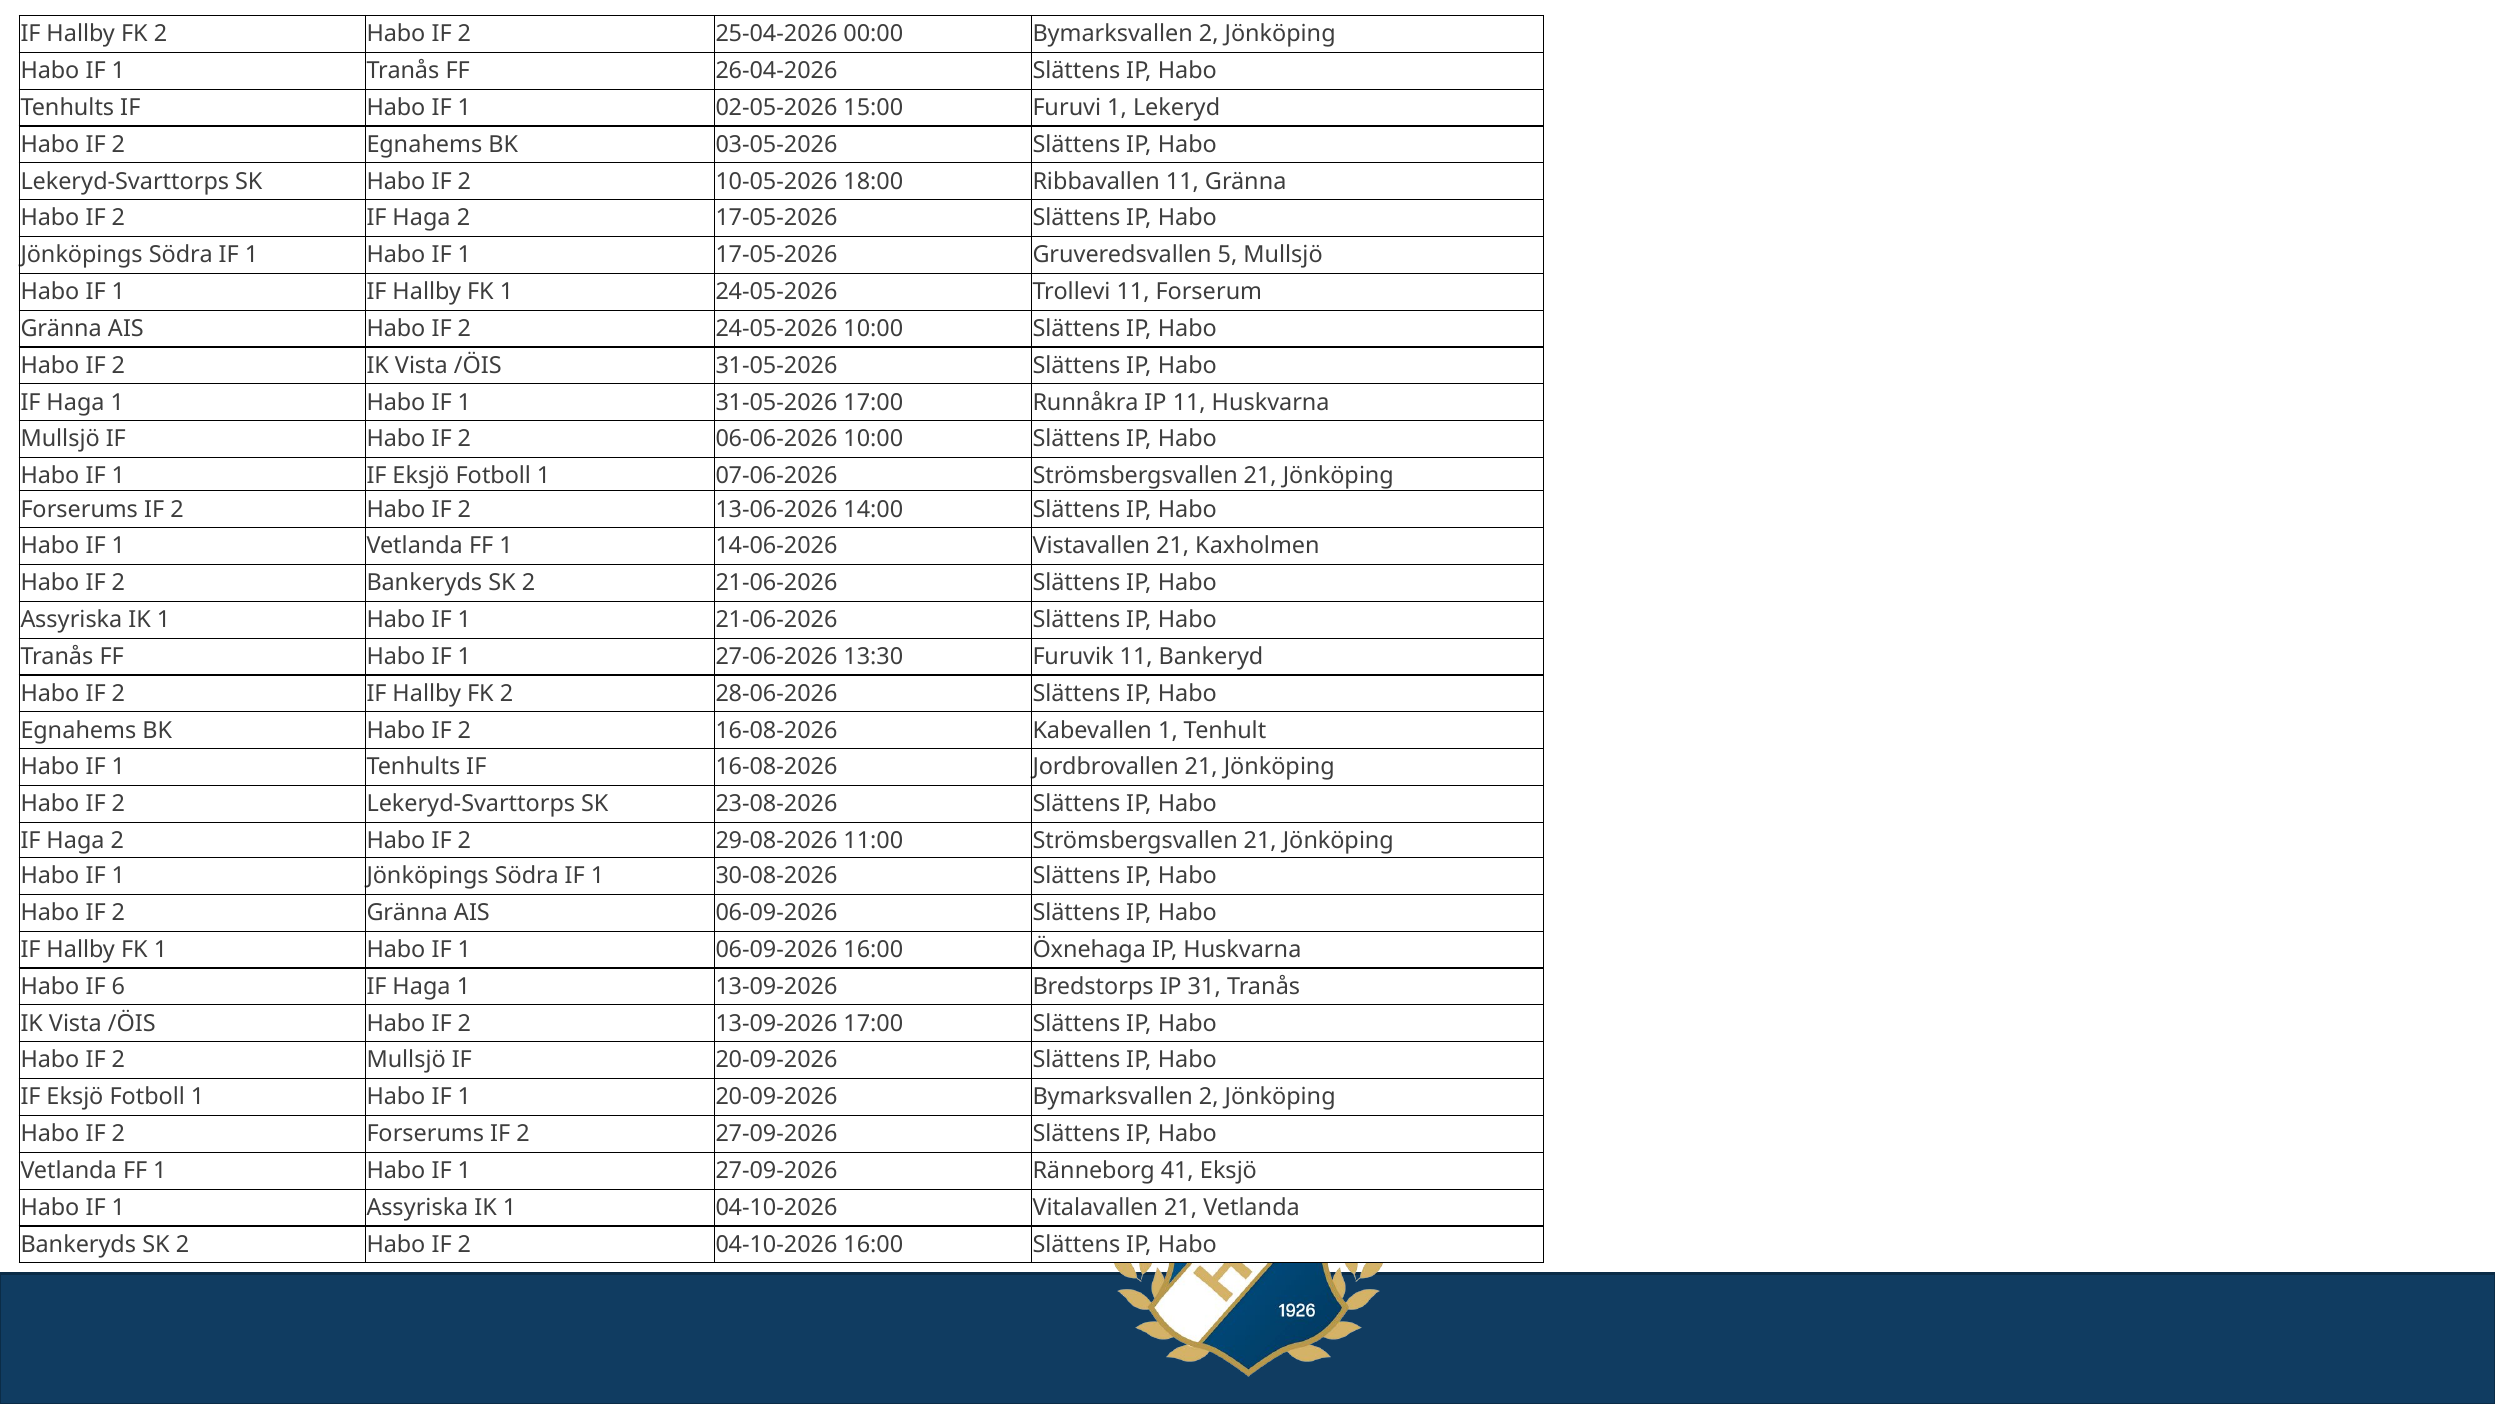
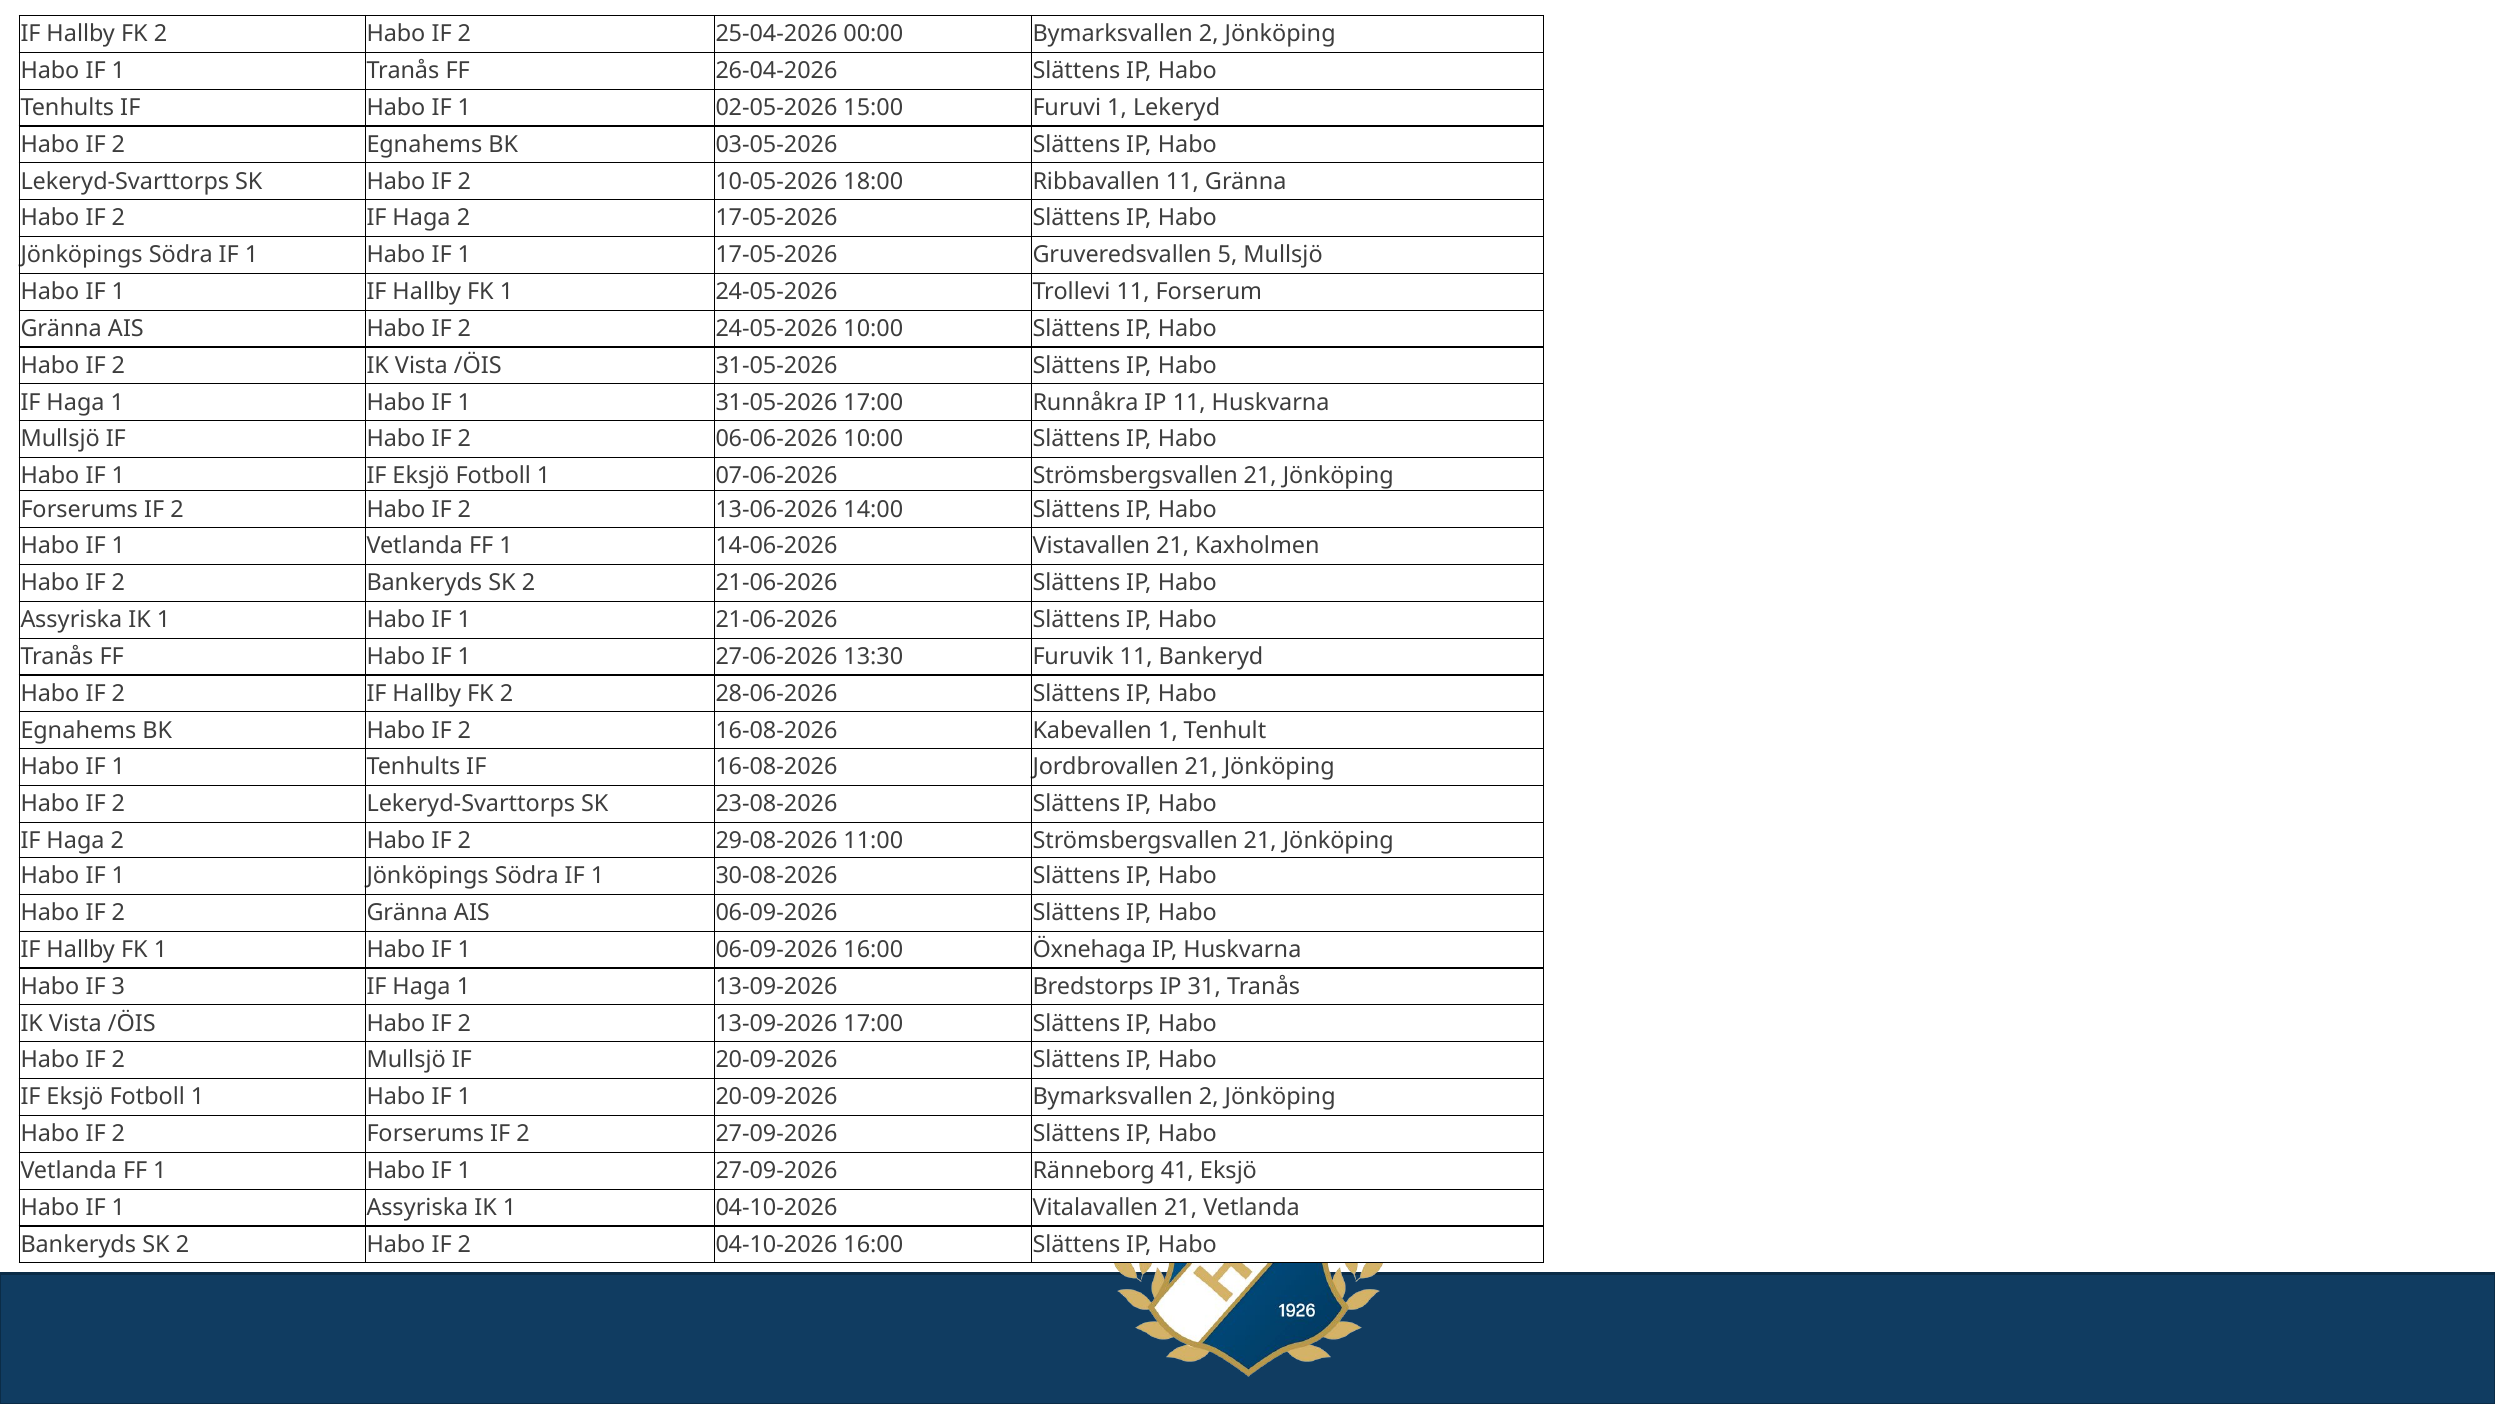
6: 6 -> 3
